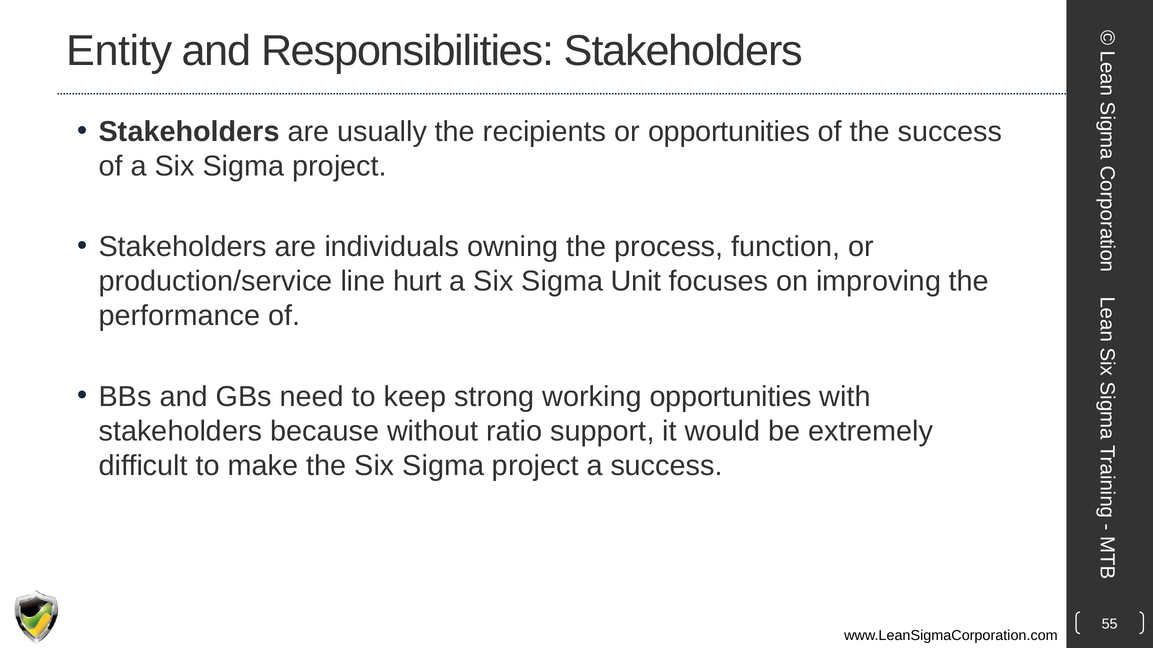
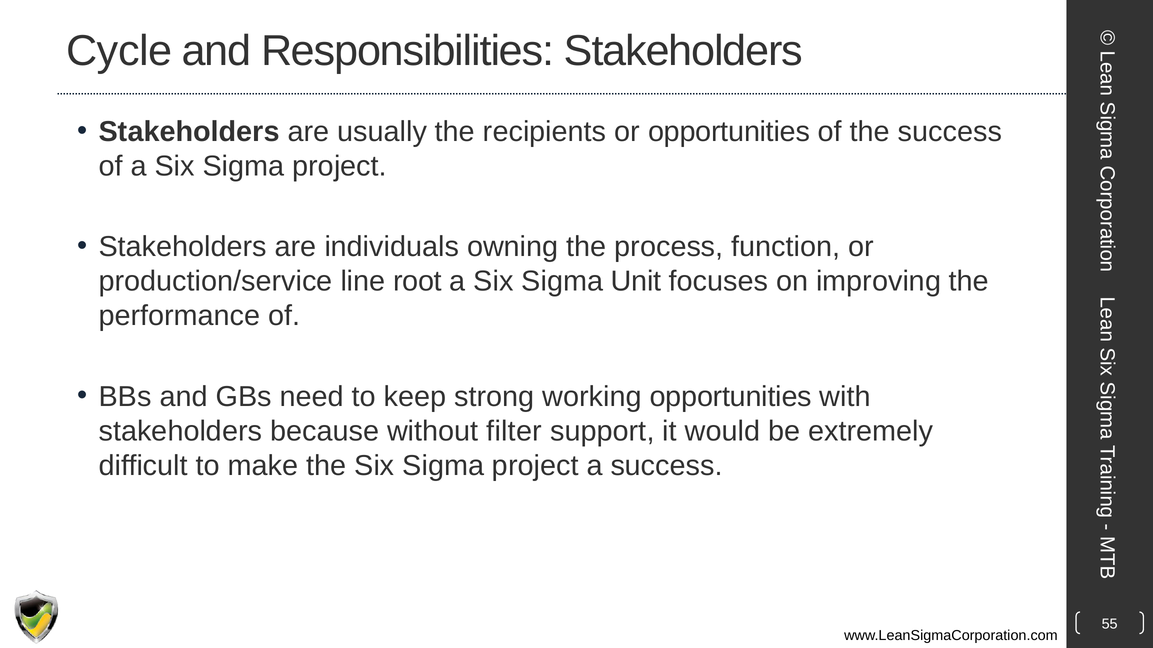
Entity: Entity -> Cycle
hurt: hurt -> root
ratio: ratio -> filter
